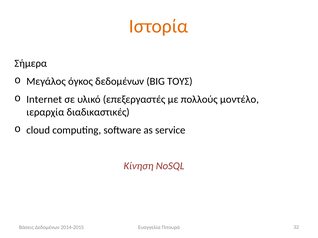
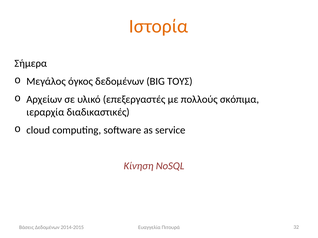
Internet: Internet -> Αρχείων
μοντέλο: μοντέλο -> σκόπιμα
